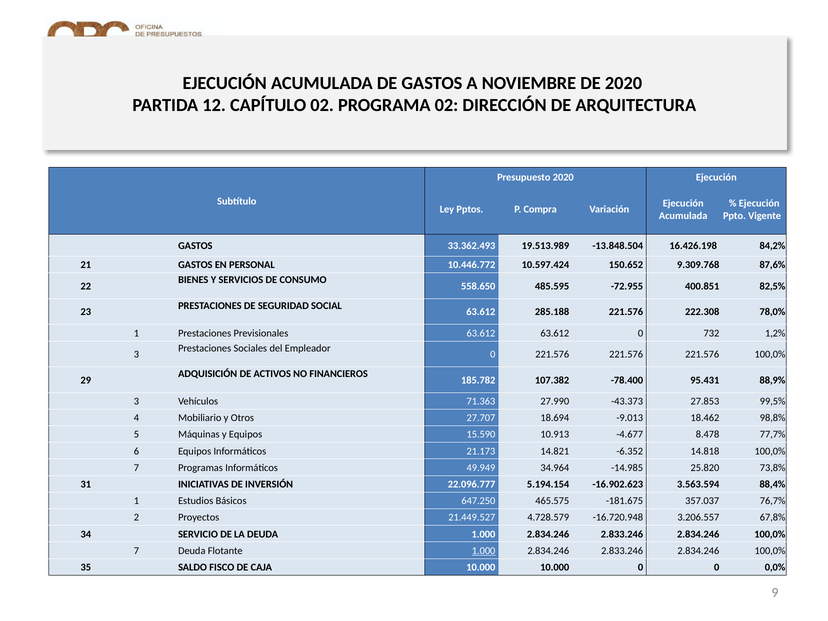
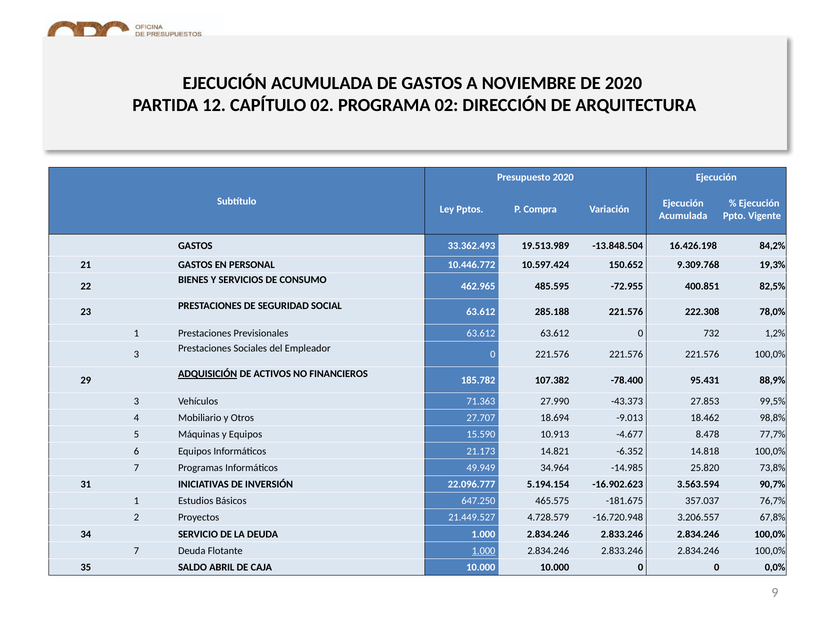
87,6%: 87,6% -> 19,3%
558.650: 558.650 -> 462.965
ADQUISICIÓN underline: none -> present
88,4%: 88,4% -> 90,7%
FISCO: FISCO -> ABRIL
